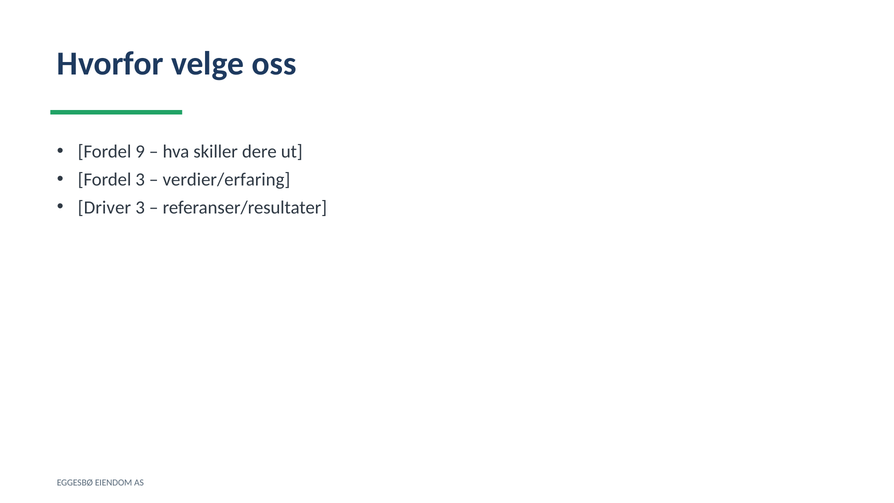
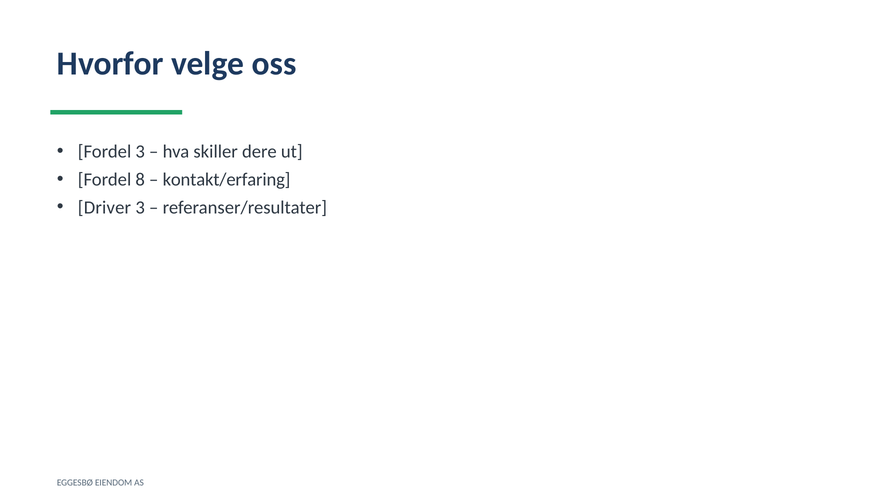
Fordel 9: 9 -> 3
Fordel 3: 3 -> 8
verdier/erfaring: verdier/erfaring -> kontakt/erfaring
